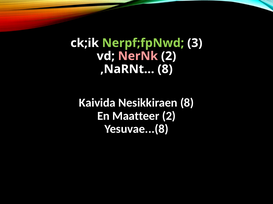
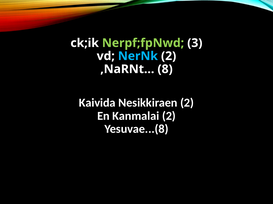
NerNk colour: pink -> light blue
Nesikkiraen 8: 8 -> 2
Maatteer: Maatteer -> Kanmalai
